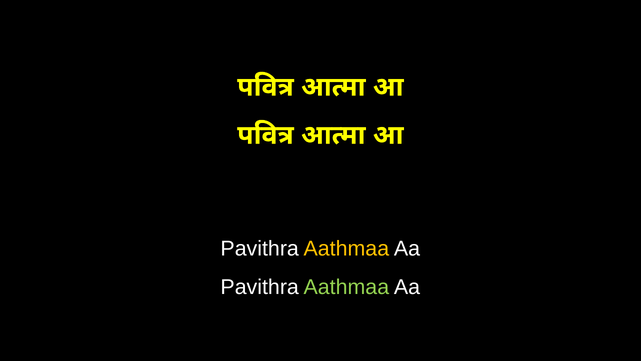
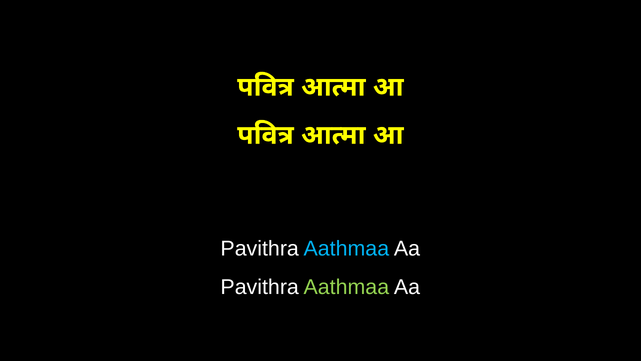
Aathmaa at (346, 248) colour: yellow -> light blue
